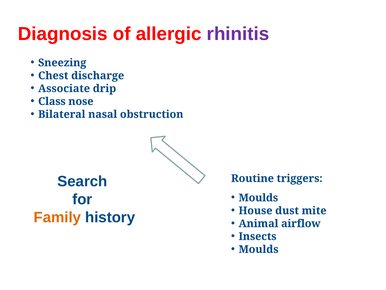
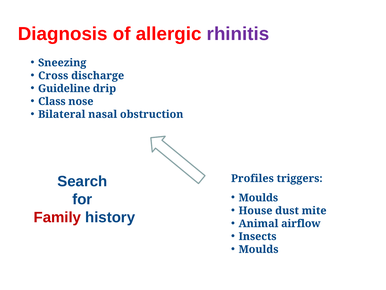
Chest: Chest -> Cross
Associate: Associate -> Guideline
Routine: Routine -> Profiles
Family colour: orange -> red
